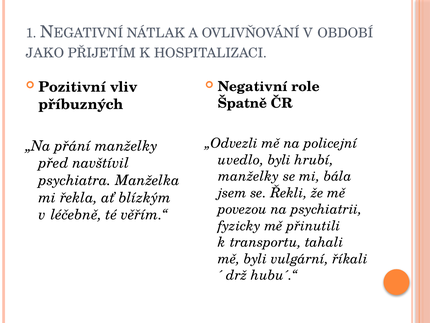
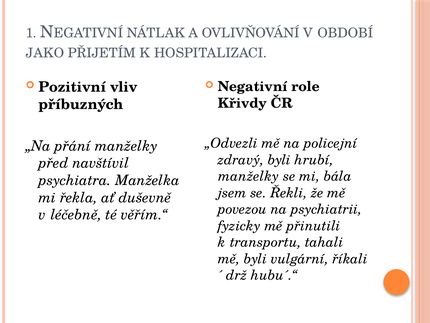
Špatně: Špatně -> Křivdy
uvedlo: uvedlo -> zdravý
blízkým: blízkým -> duševně
